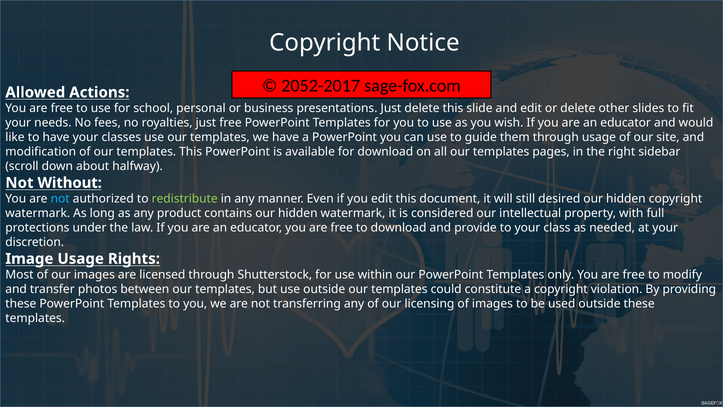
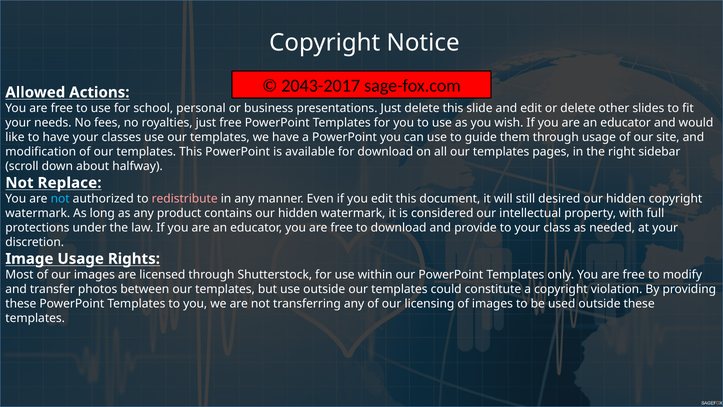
2052-2017: 2052-2017 -> 2043-2017
Without: Without -> Replace
redistribute colour: light green -> pink
